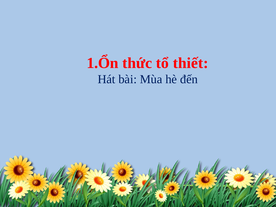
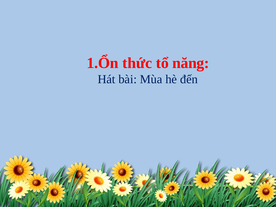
thiết: thiết -> năng
